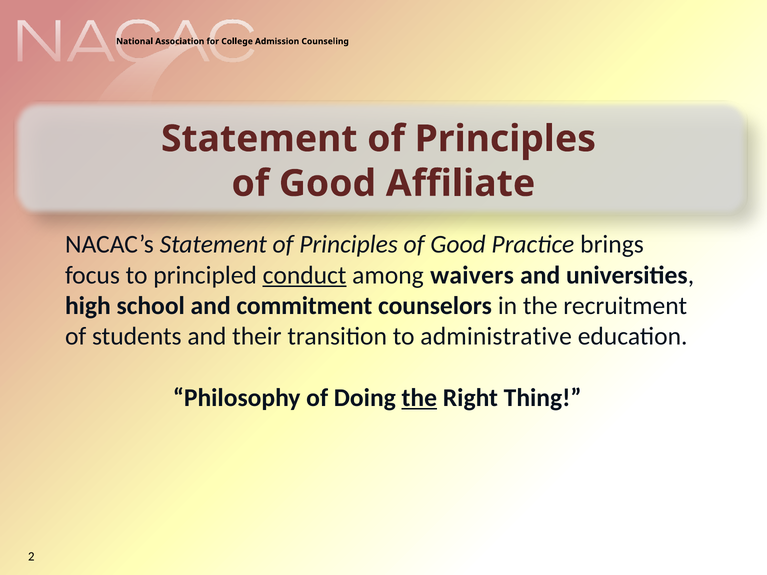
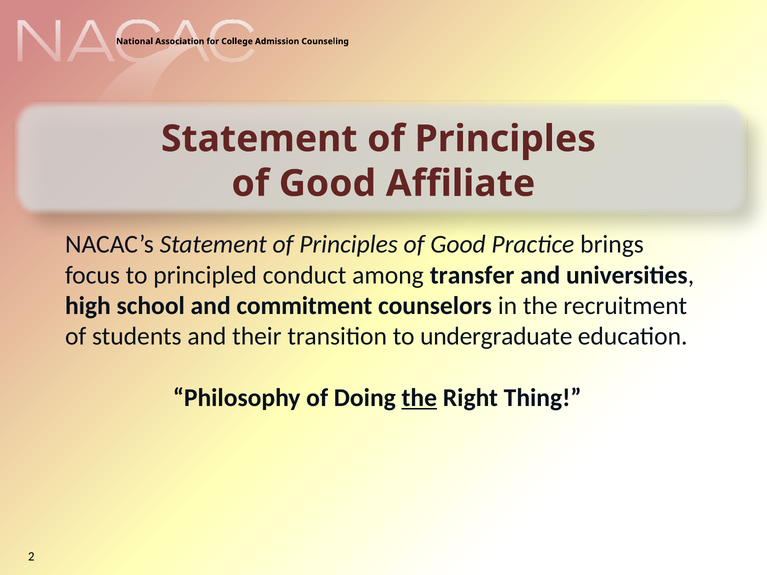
conduct underline: present -> none
waivers: waivers -> transfer
administrative: administrative -> undergraduate
